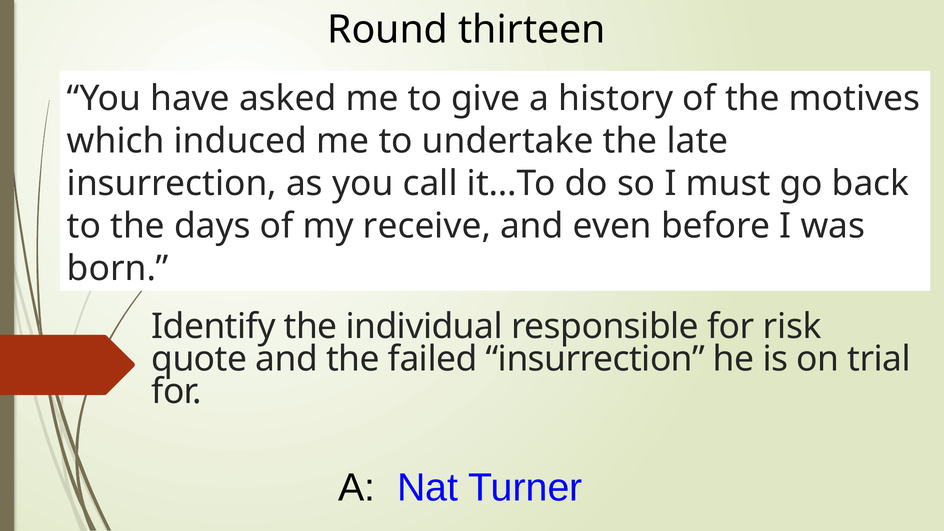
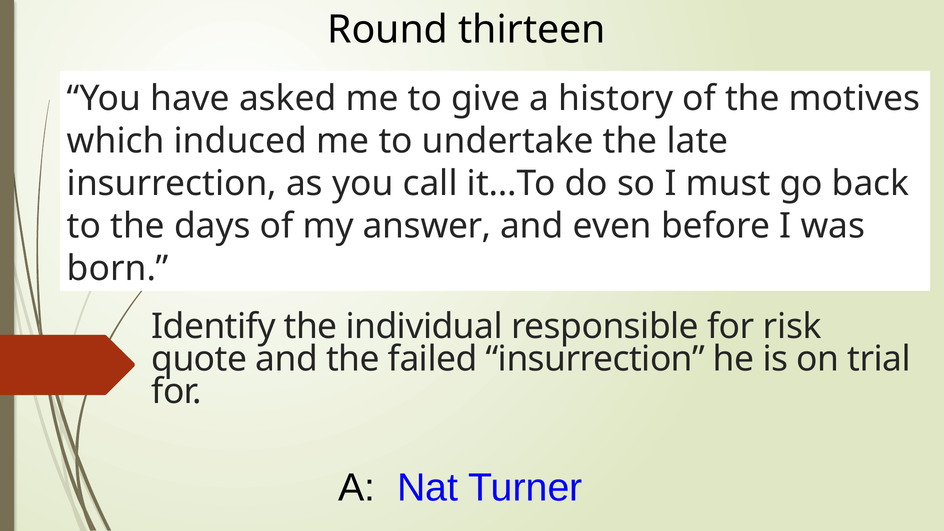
receive: receive -> answer
